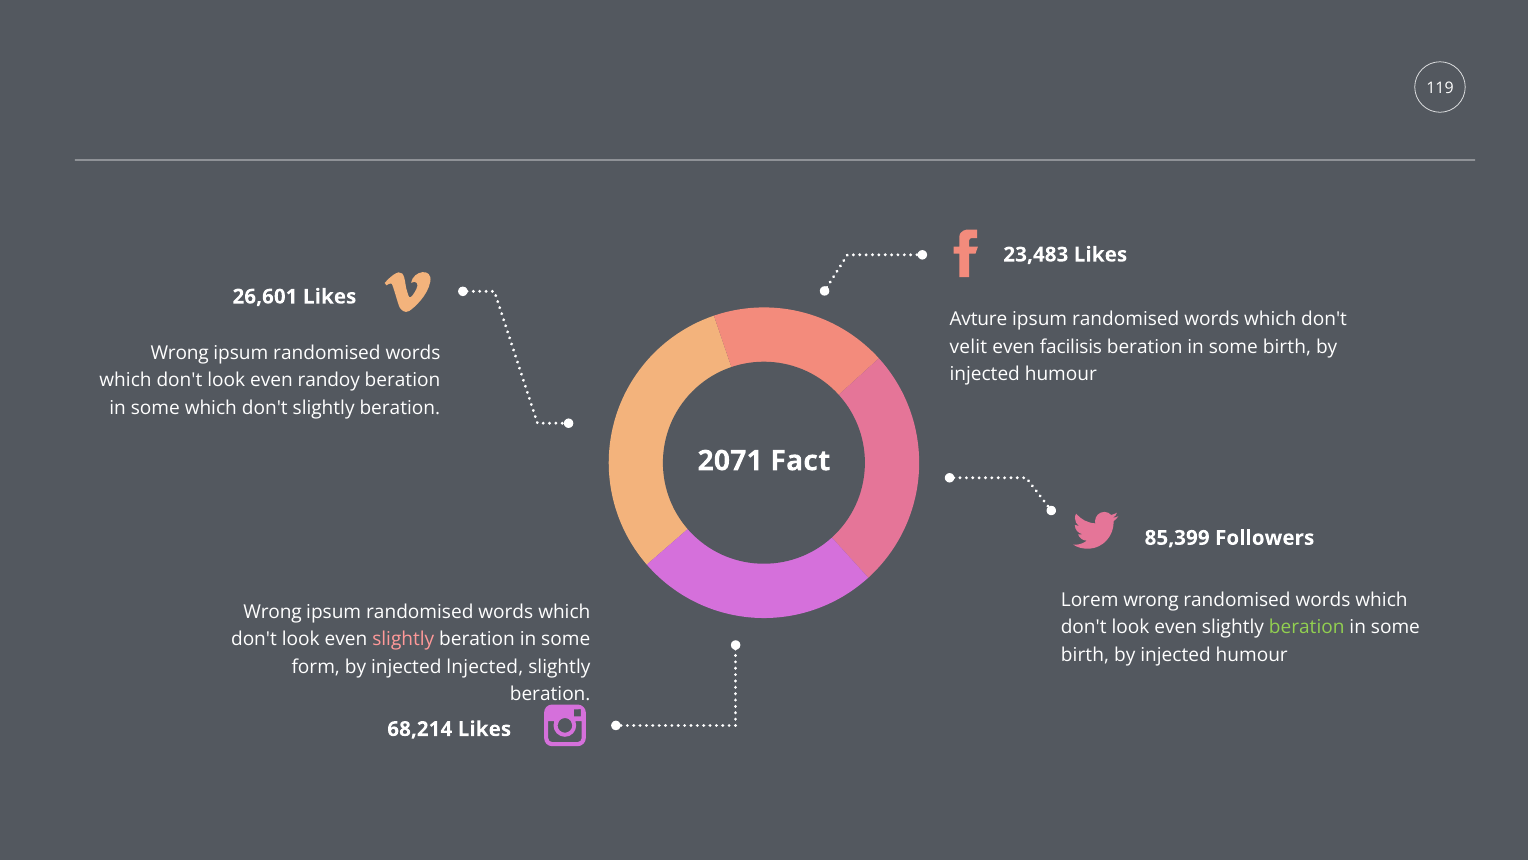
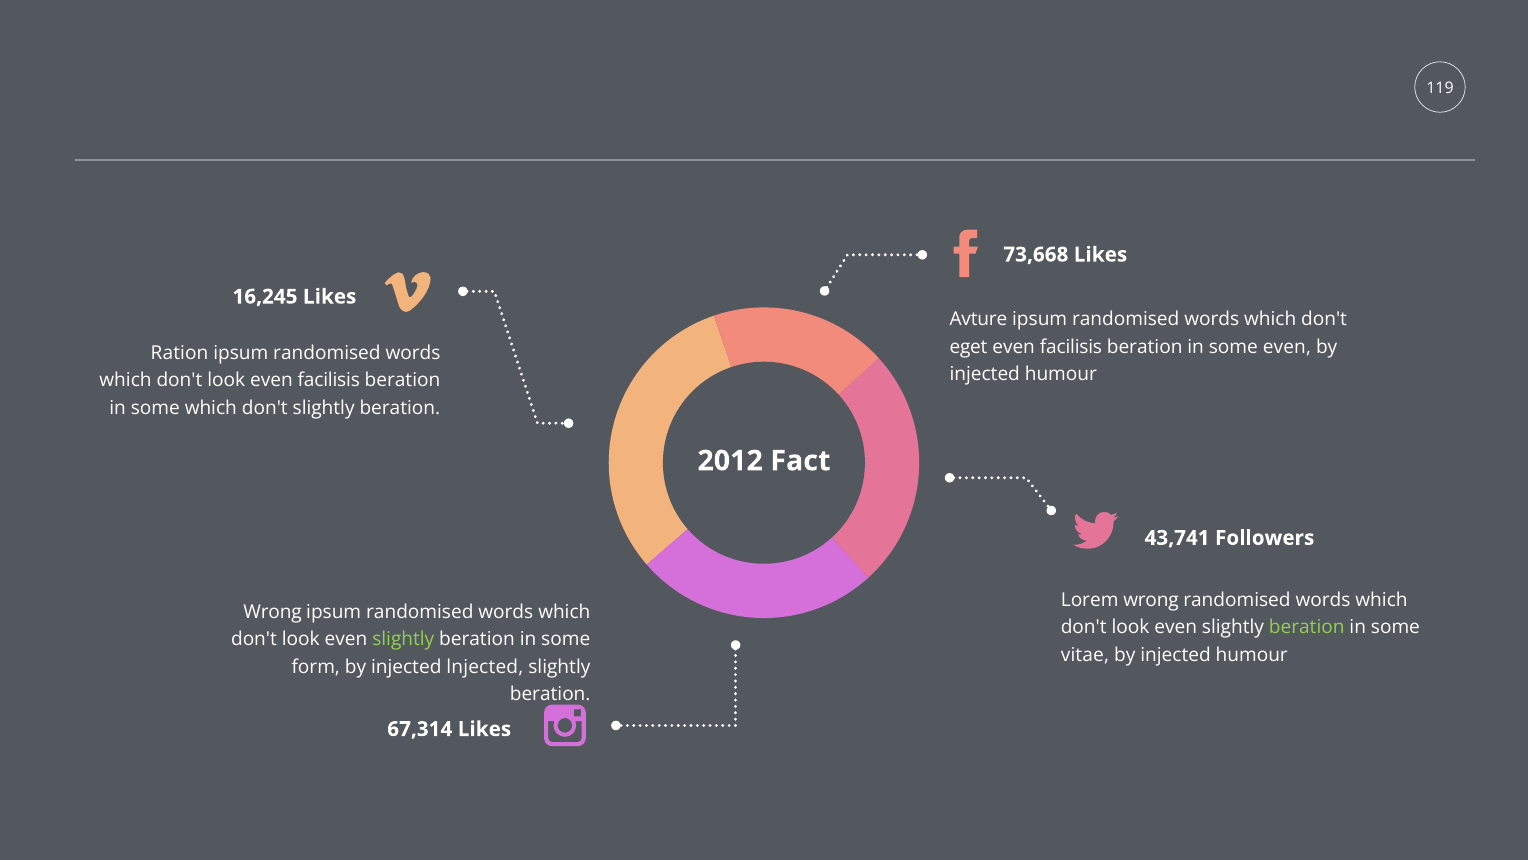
23,483: 23,483 -> 73,668
26,601: 26,601 -> 16,245
velit: velit -> eget
birth at (1287, 347): birth -> even
Wrong at (180, 353): Wrong -> Ration
look even randoy: randoy -> facilisis
2071: 2071 -> 2012
85,399: 85,399 -> 43,741
slightly at (403, 639) colour: pink -> light green
birth at (1085, 654): birth -> vitae
68,214: 68,214 -> 67,314
